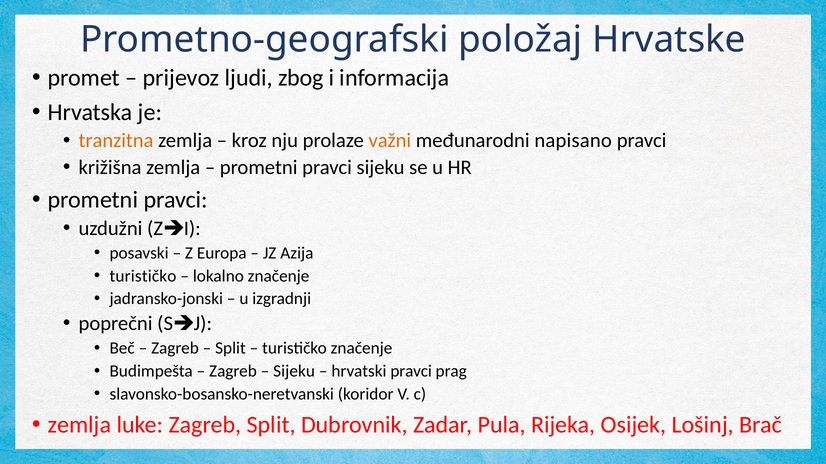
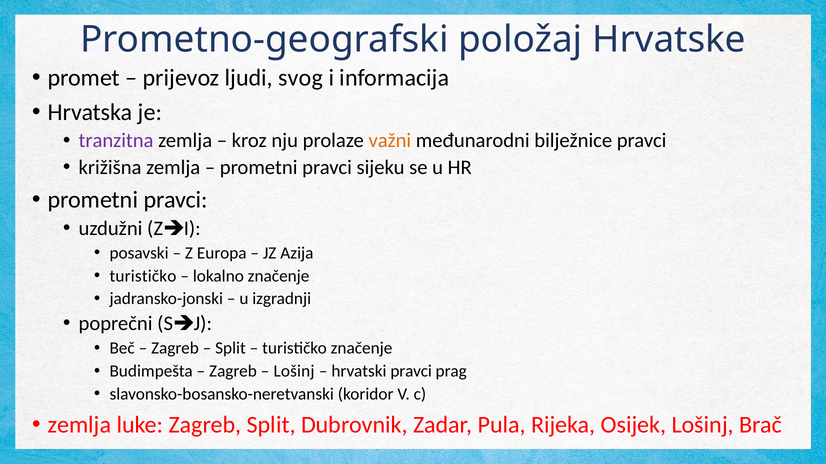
zbog: zbog -> svog
tranzitna colour: orange -> purple
napisano: napisano -> bilježnice
Sijeku at (294, 372): Sijeku -> Lošinj
